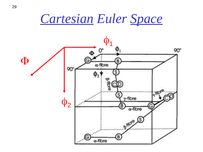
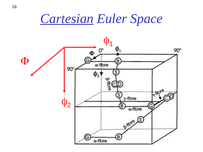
Space underline: present -> none
